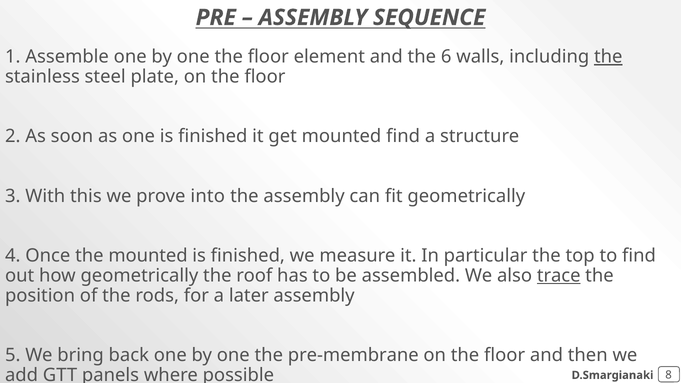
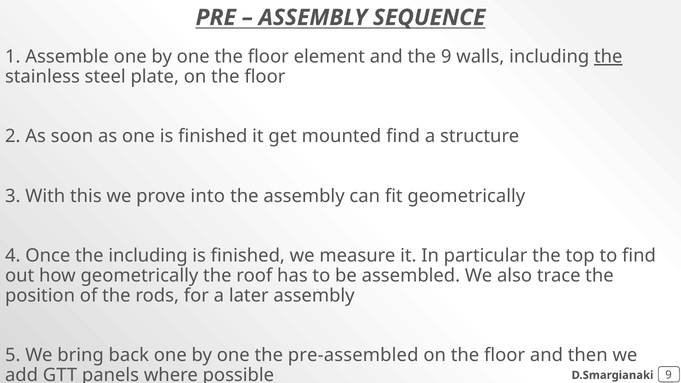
the 6: 6 -> 9
the mounted: mounted -> including
trace underline: present -> none
pre-membrane: pre-membrane -> pre-assembled
8 at (669, 375): 8 -> 9
